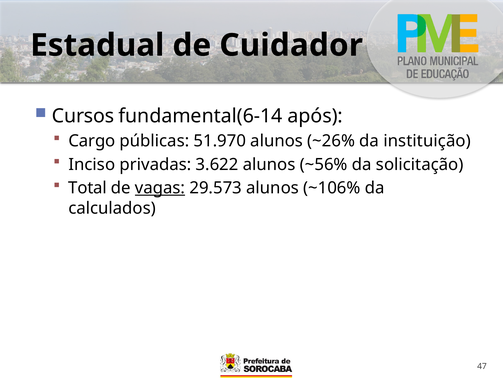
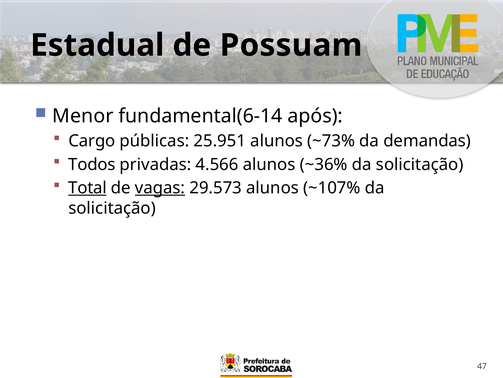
Cuidador: Cuidador -> Possuam
Cursos: Cursos -> Menor
51.970: 51.970 -> 25.951
~26%: ~26% -> ~73%
instituição: instituição -> demandas
Inciso: Inciso -> Todos
3.622: 3.622 -> 4.566
~56%: ~56% -> ~36%
Total underline: none -> present
~106%: ~106% -> ~107%
calculados at (112, 208): calculados -> solicitação
